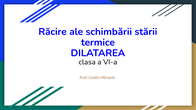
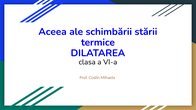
Răcire: Răcire -> Aceea
